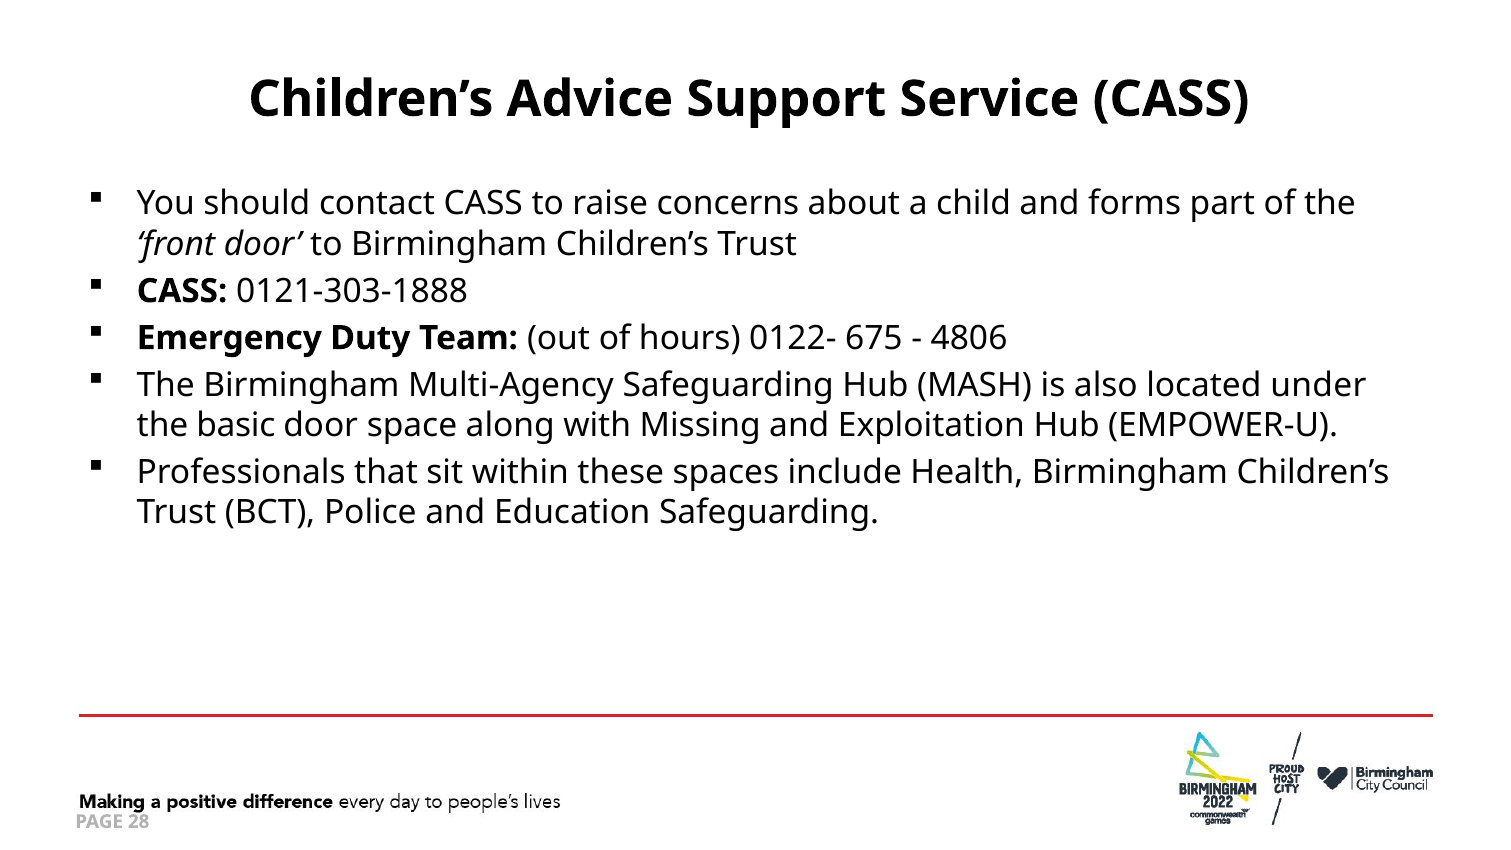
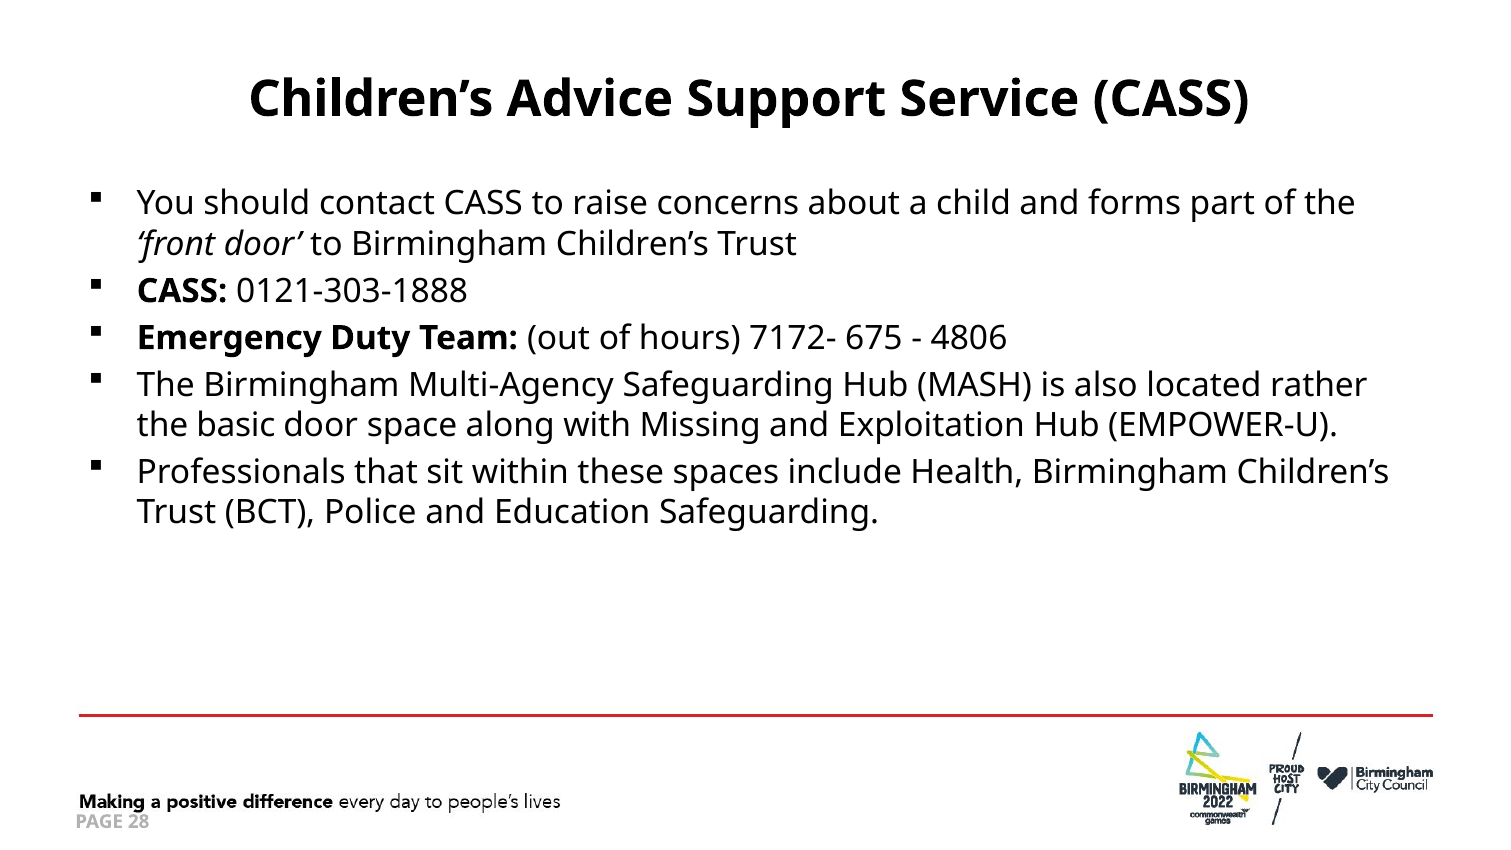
0122-: 0122- -> 7172-
under: under -> rather
